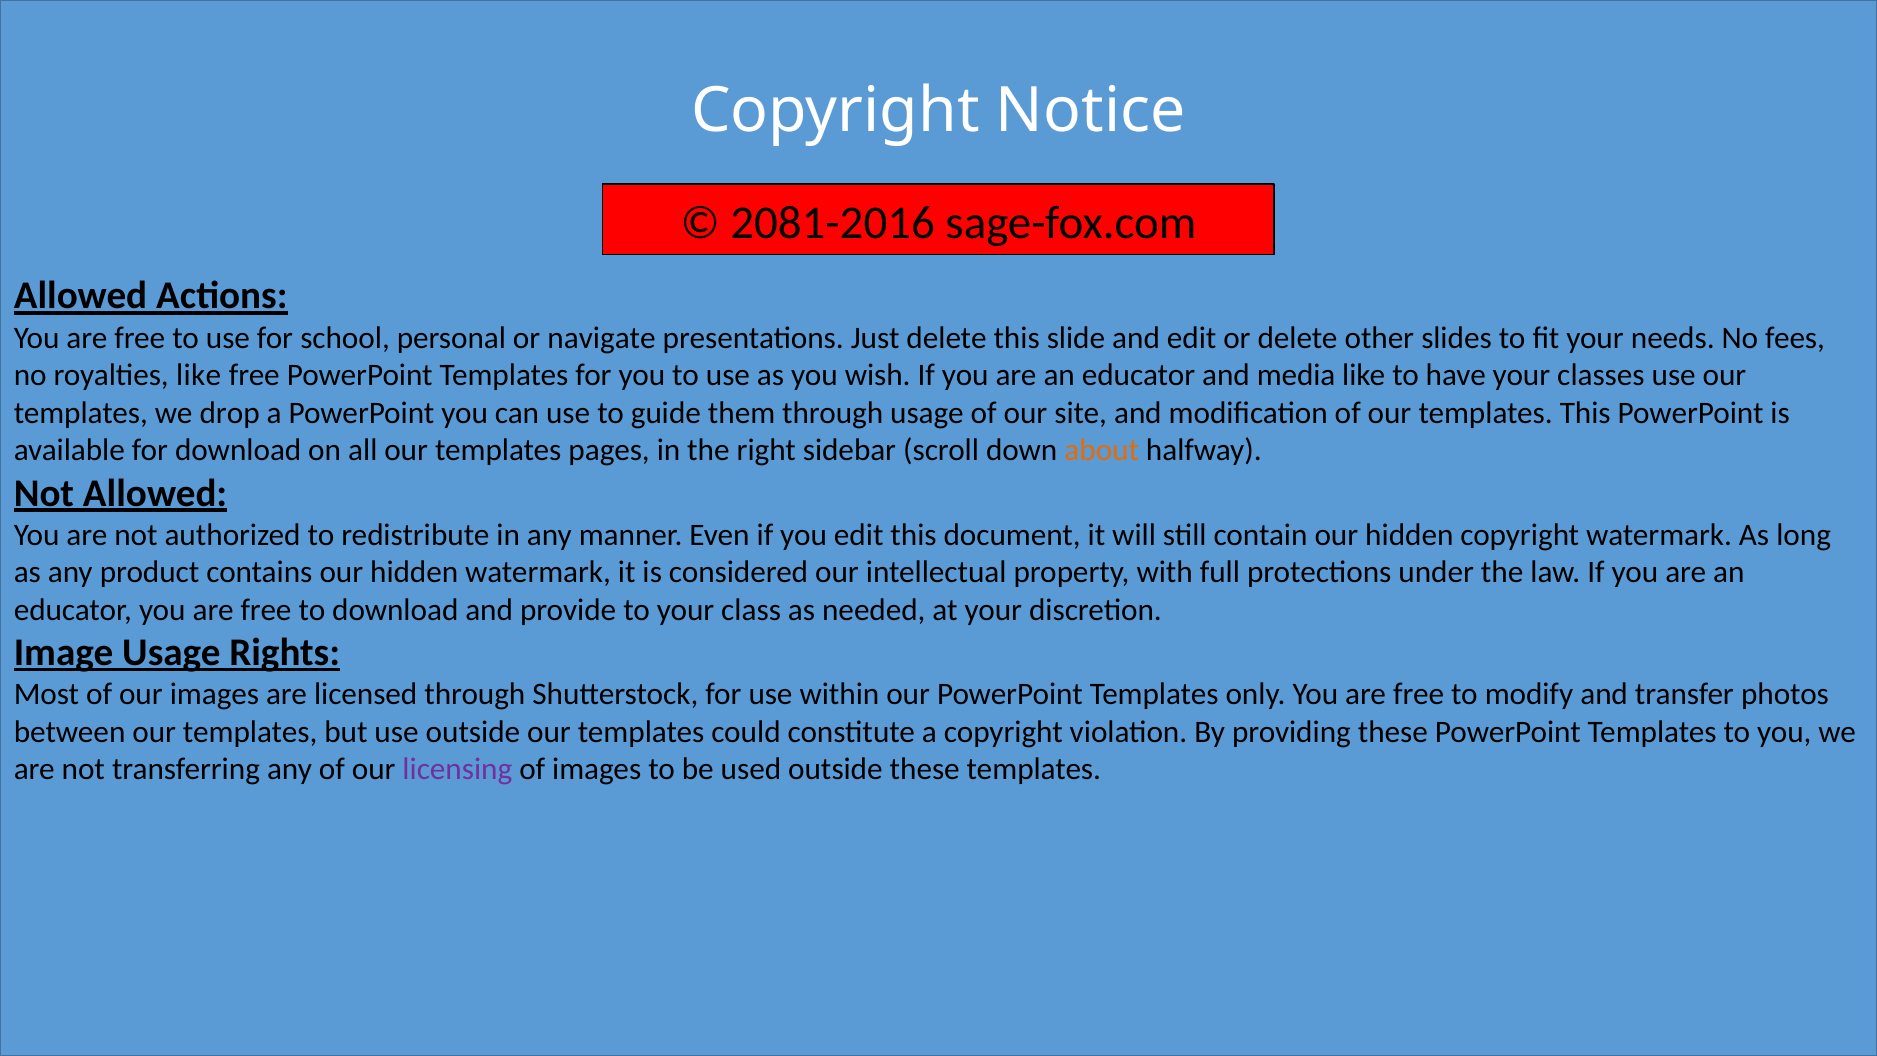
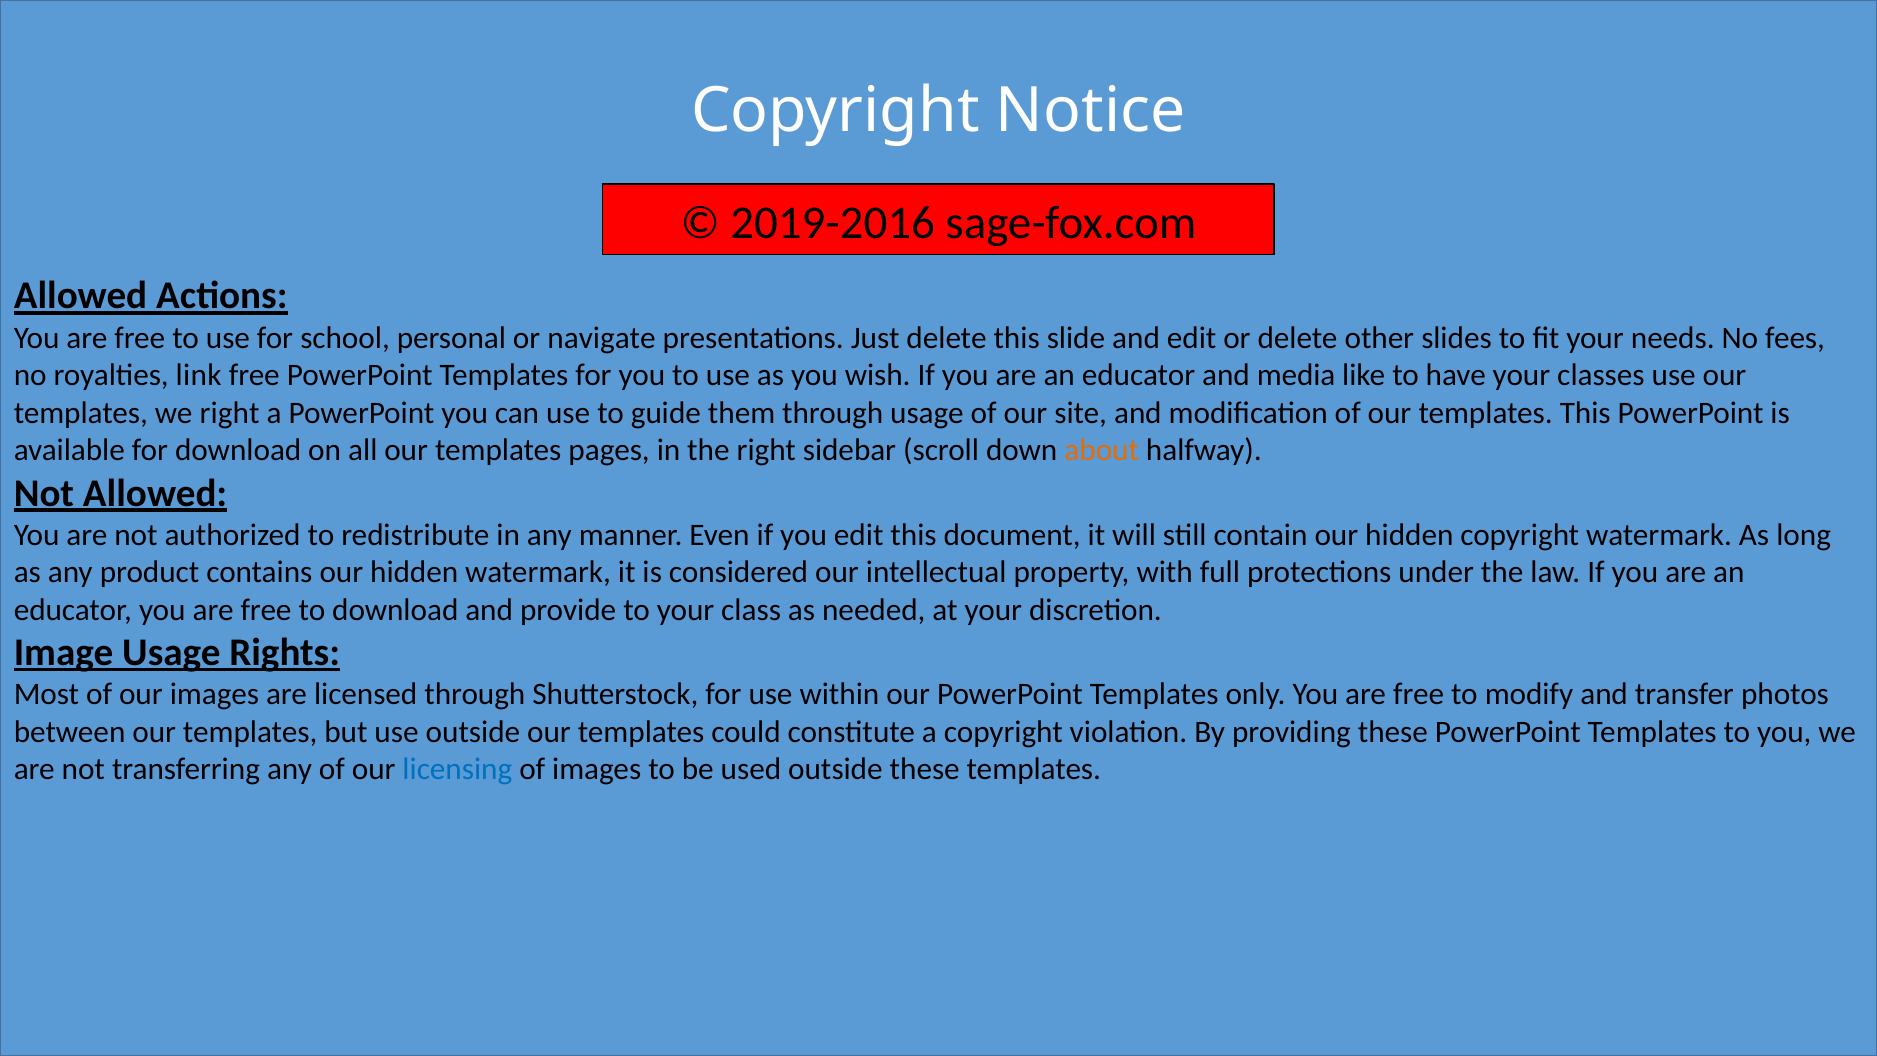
2081-2016: 2081-2016 -> 2019-2016
royalties like: like -> link
we drop: drop -> right
licensing colour: purple -> blue
